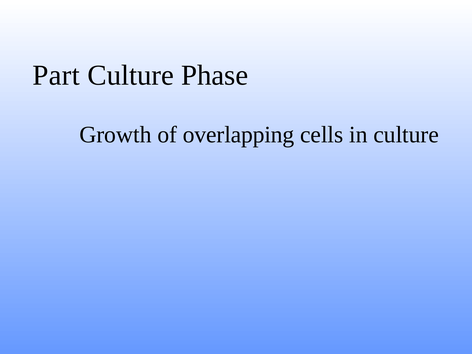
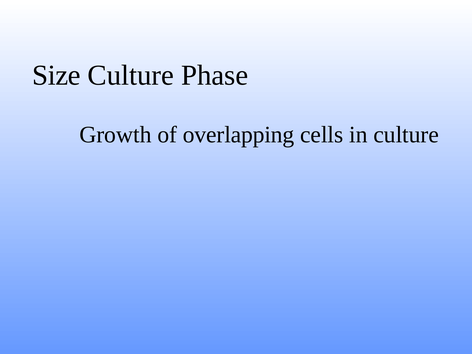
Part: Part -> Size
